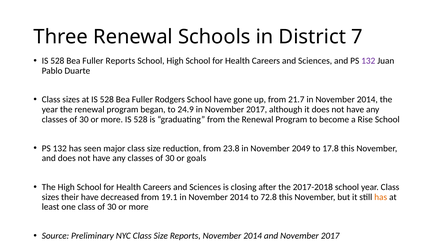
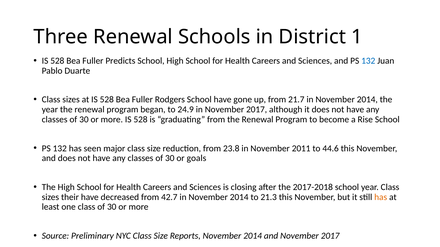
7: 7 -> 1
Fuller Reports: Reports -> Predicts
132 at (368, 61) colour: purple -> blue
2049: 2049 -> 2011
17.8: 17.8 -> 44.6
19.1: 19.1 -> 42.7
72.8: 72.8 -> 21.3
